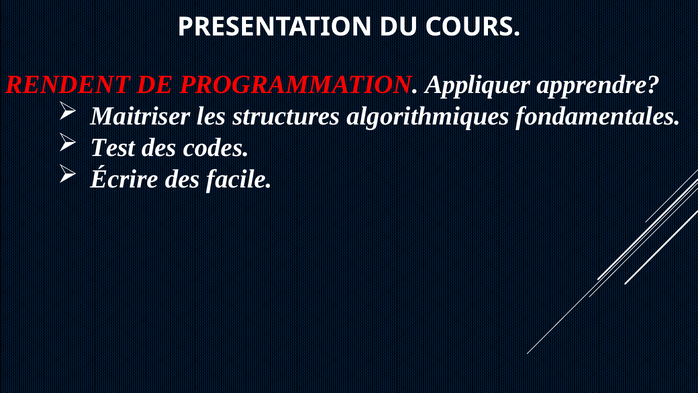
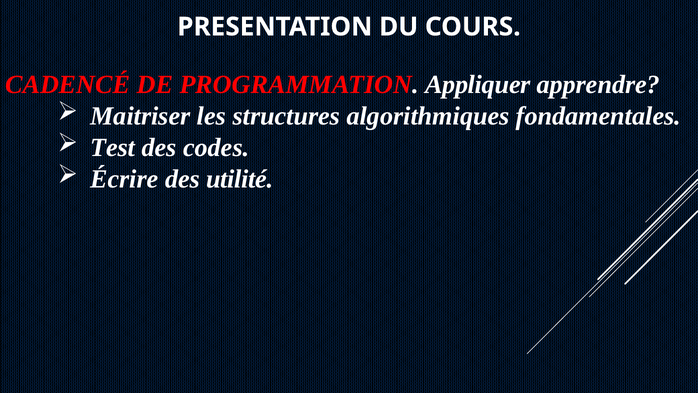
RENDENT: RENDENT -> CADENCÉ
facile: facile -> utilité
